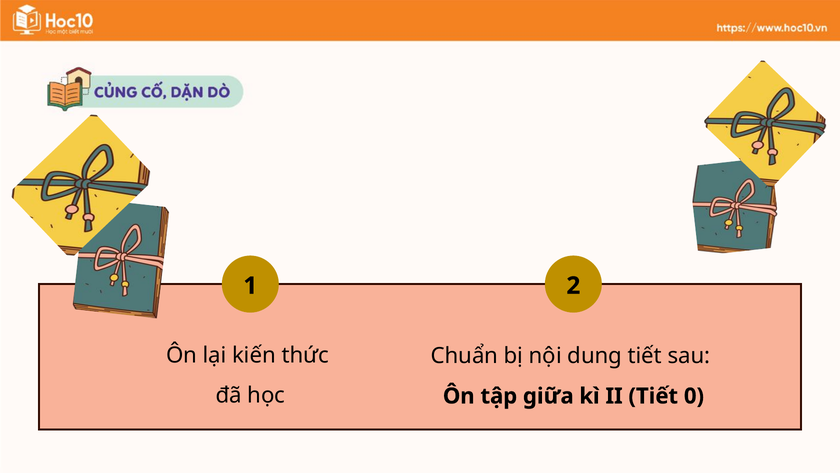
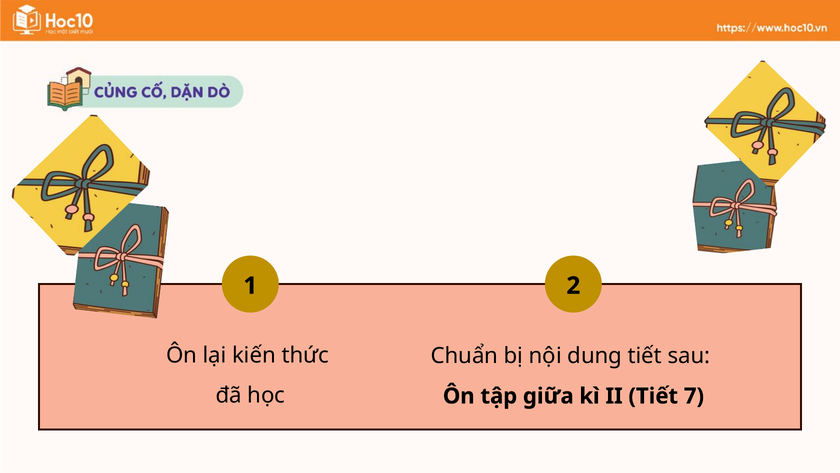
0: 0 -> 7
